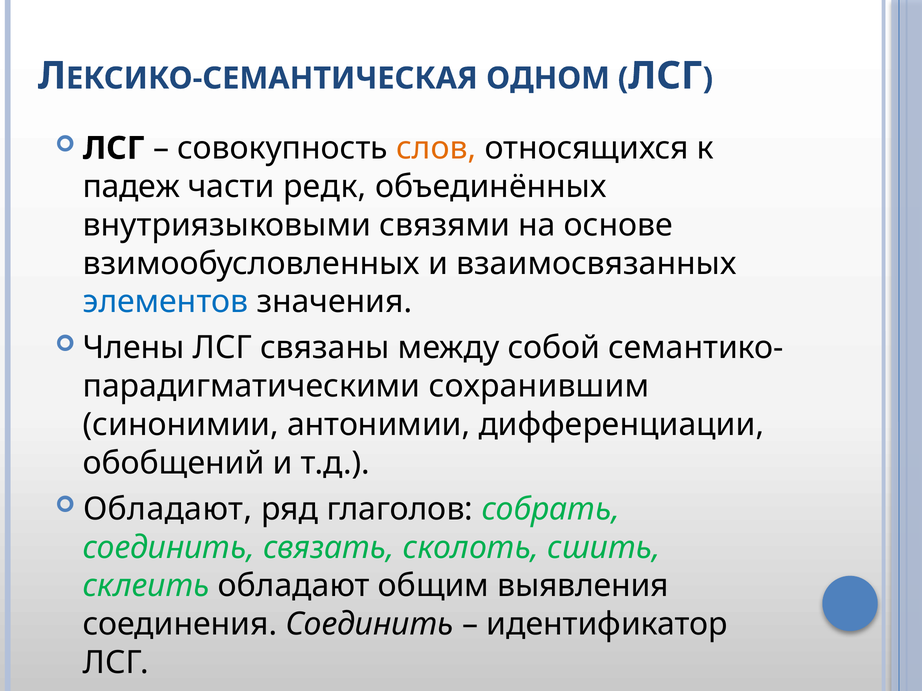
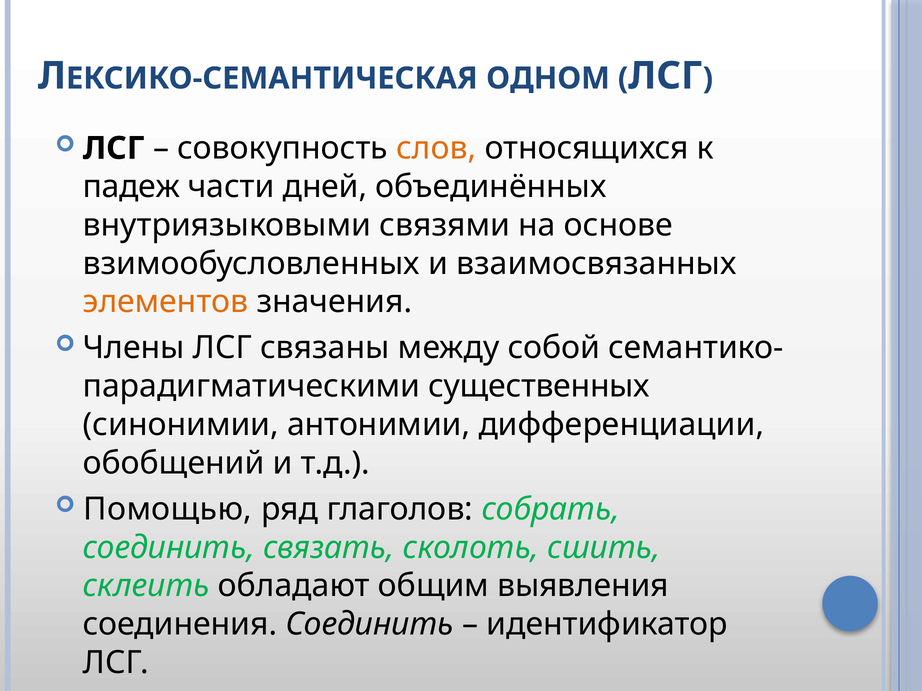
редк: редк -> дней
элементов colour: blue -> orange
сохранившим: сохранившим -> существенных
Обладают at (168, 509): Обладают -> Помощью
